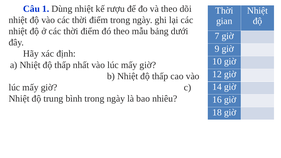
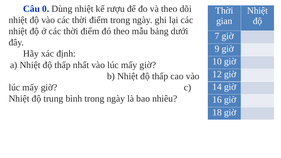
1: 1 -> 0
